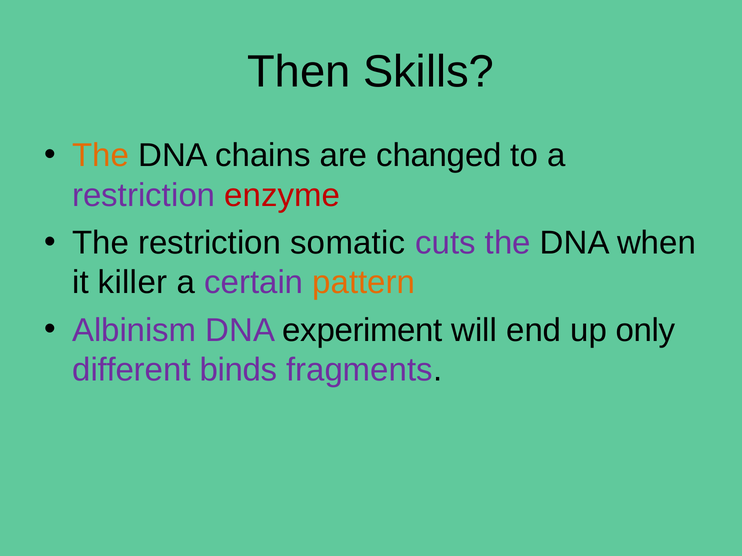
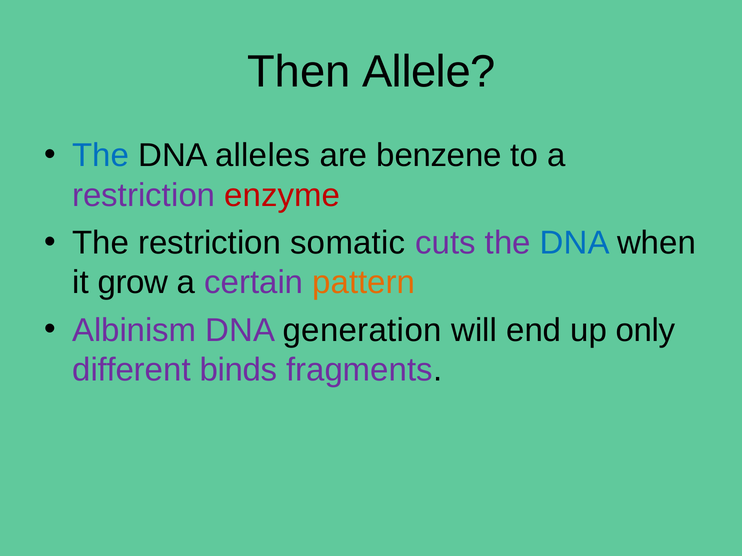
Skills: Skills -> Allele
The at (101, 156) colour: orange -> blue
chains: chains -> alleles
changed: changed -> benzene
DNA at (575, 243) colour: black -> blue
killer: killer -> grow
experiment: experiment -> generation
